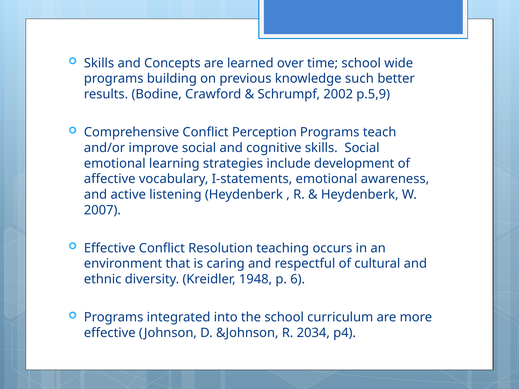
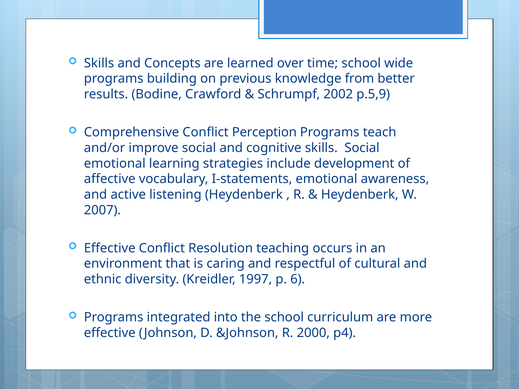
such: such -> from
1948: 1948 -> 1997
2034: 2034 -> 2000
